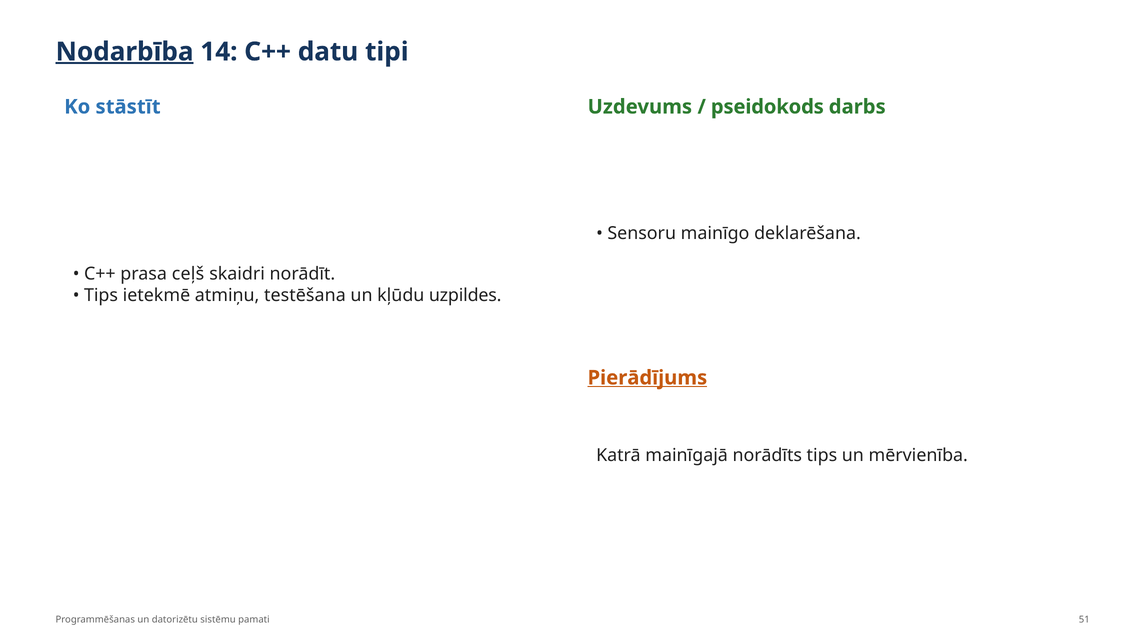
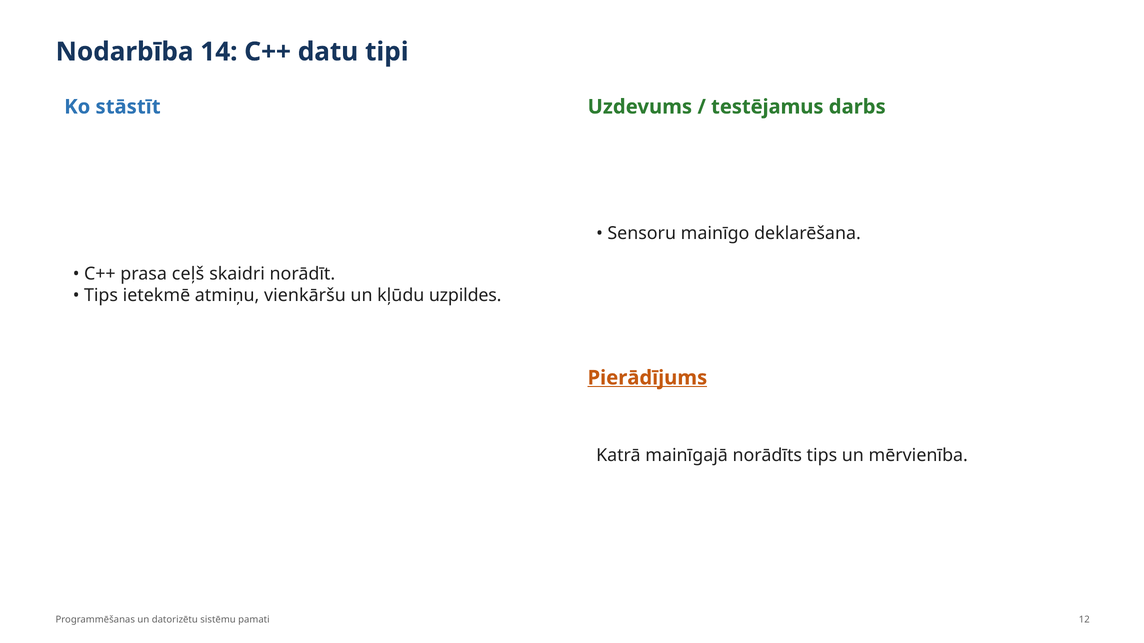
Nodarbība underline: present -> none
pseidokods: pseidokods -> testējamus
testēšana: testēšana -> vienkāršu
51: 51 -> 12
